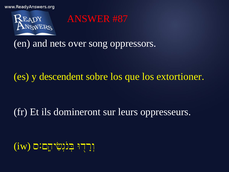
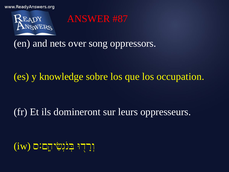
descendent: descendent -> knowledge
extortioner: extortioner -> occupation
